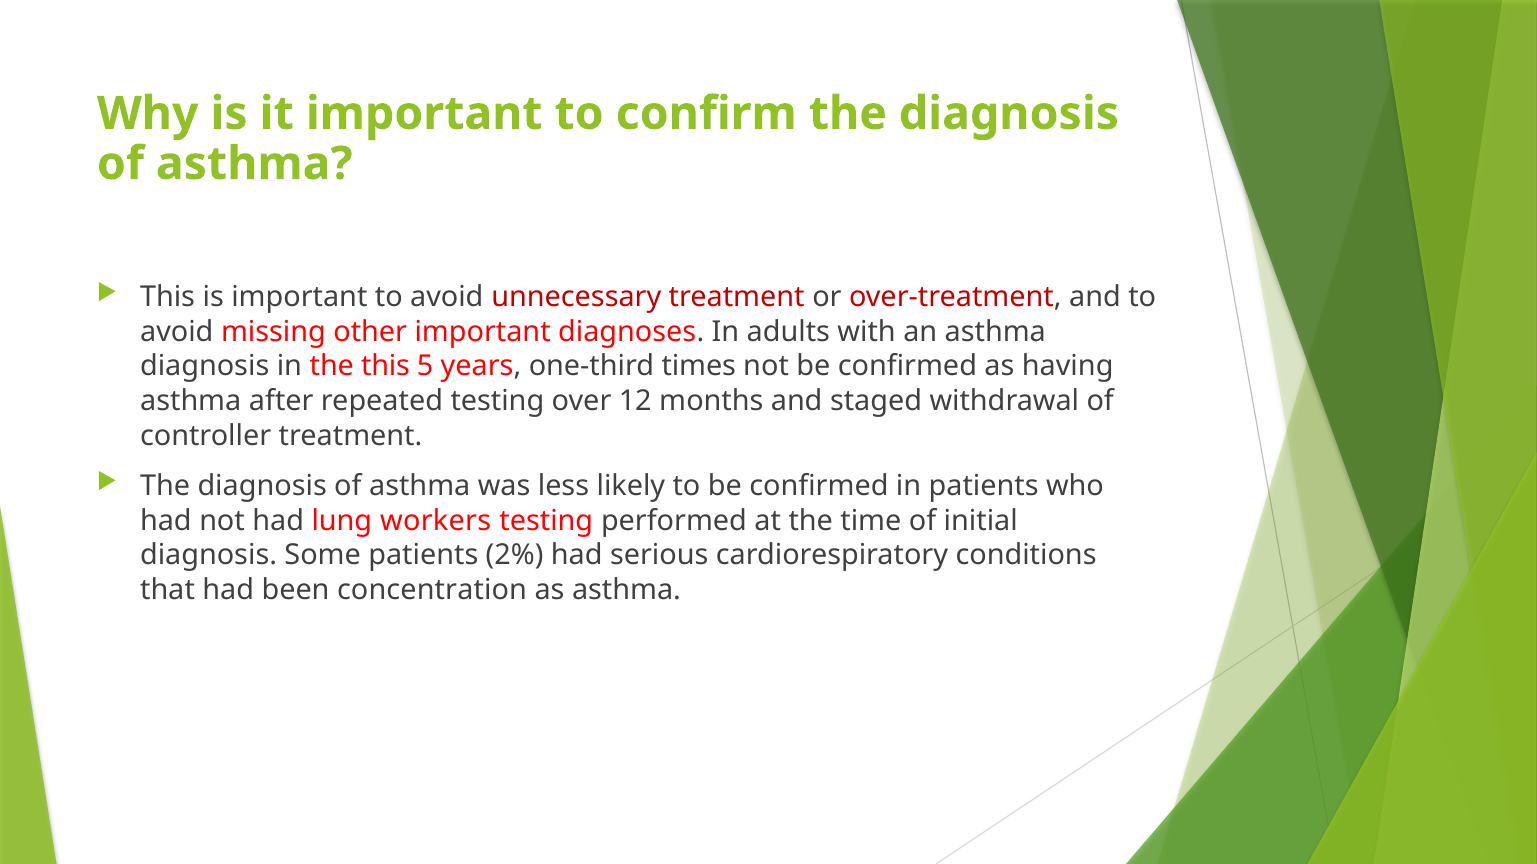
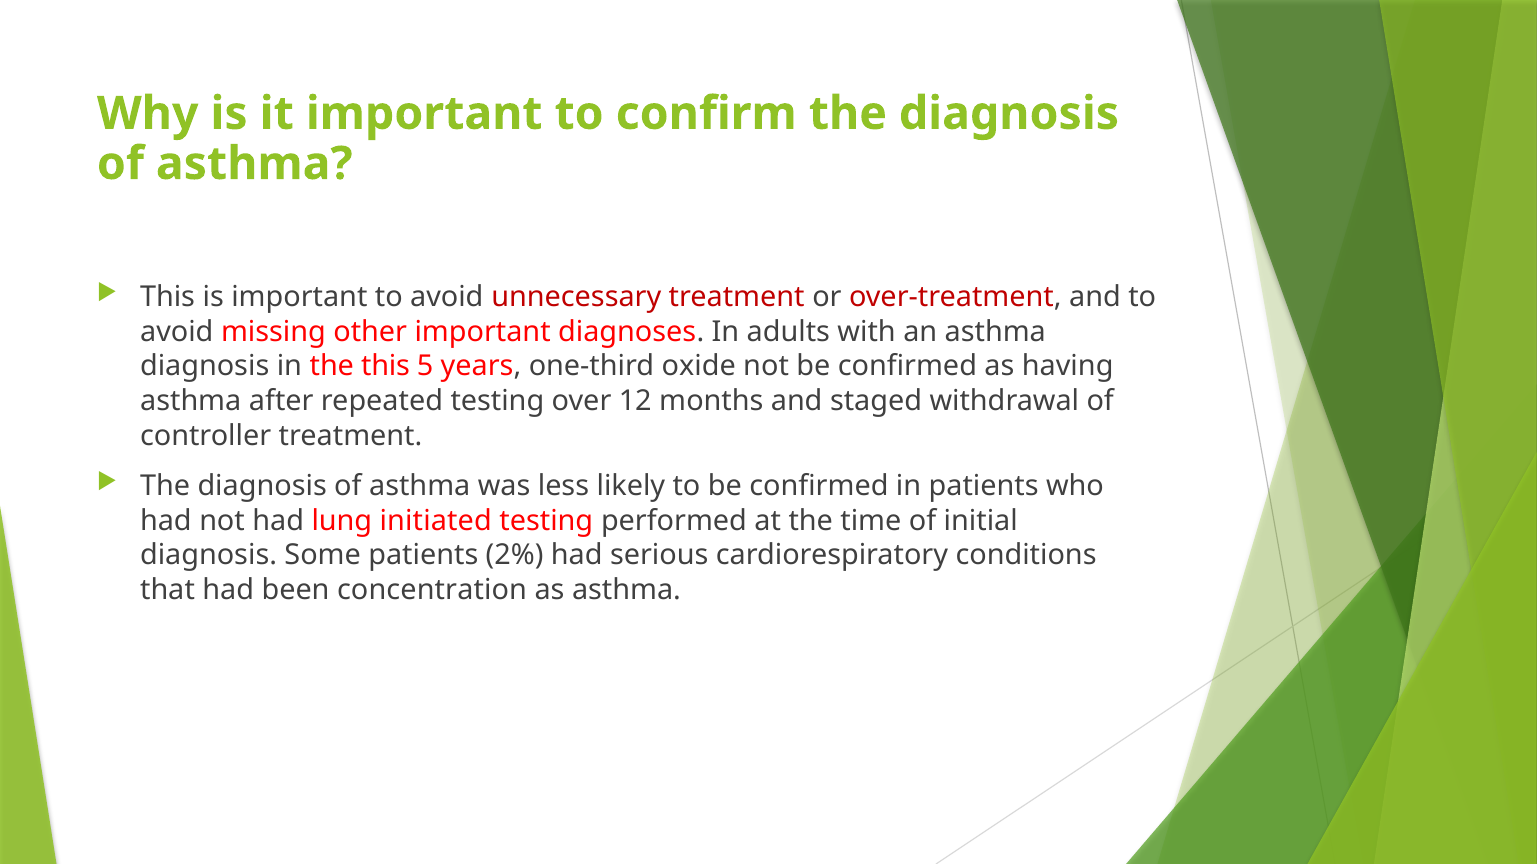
times: times -> oxide
workers: workers -> initiated
